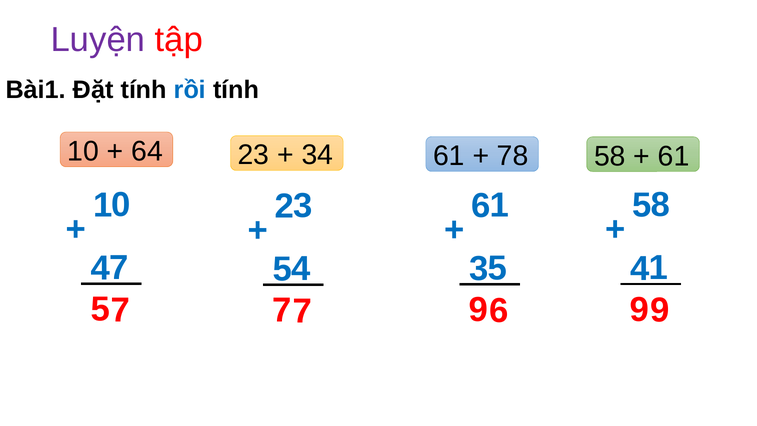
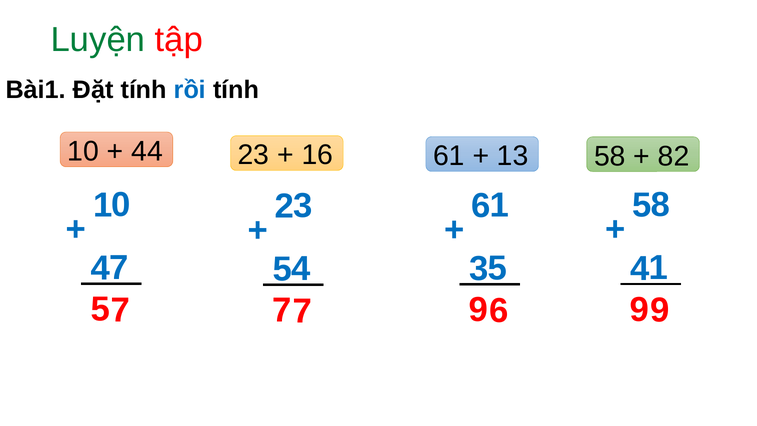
Luyện colour: purple -> green
64: 64 -> 44
34: 34 -> 16
78: 78 -> 13
61 at (674, 156): 61 -> 82
